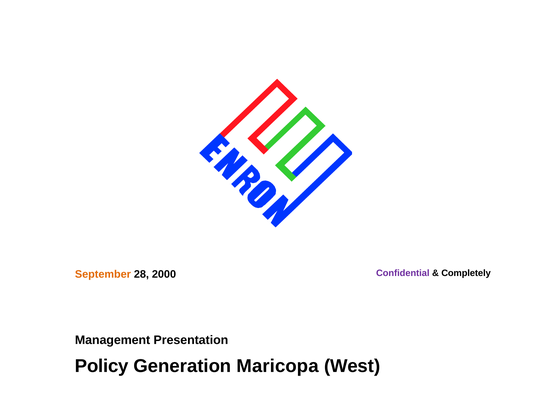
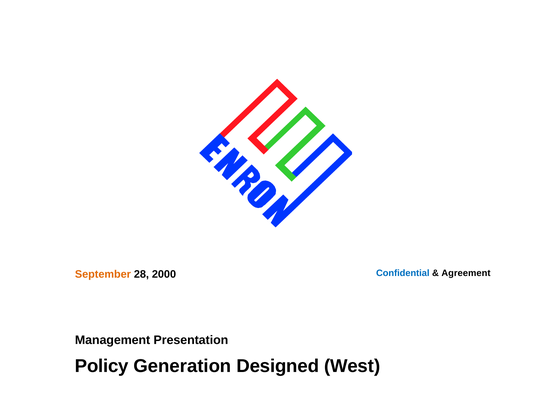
Confidential colour: purple -> blue
Completely: Completely -> Agreement
Maricopa: Maricopa -> Designed
